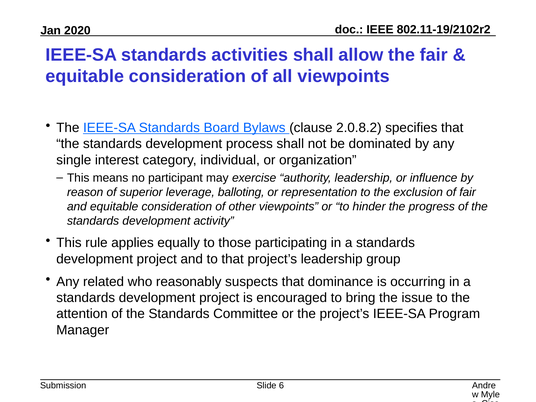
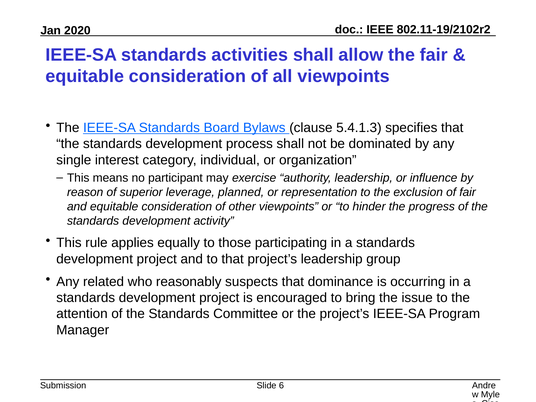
2.0.8.2: 2.0.8.2 -> 5.4.1.3
balloting: balloting -> planned
